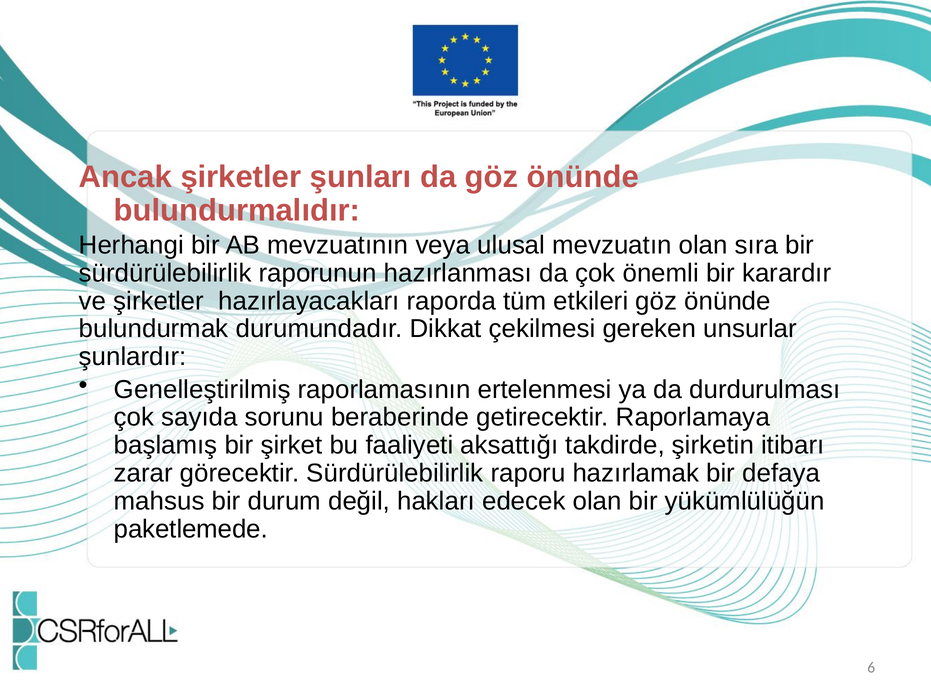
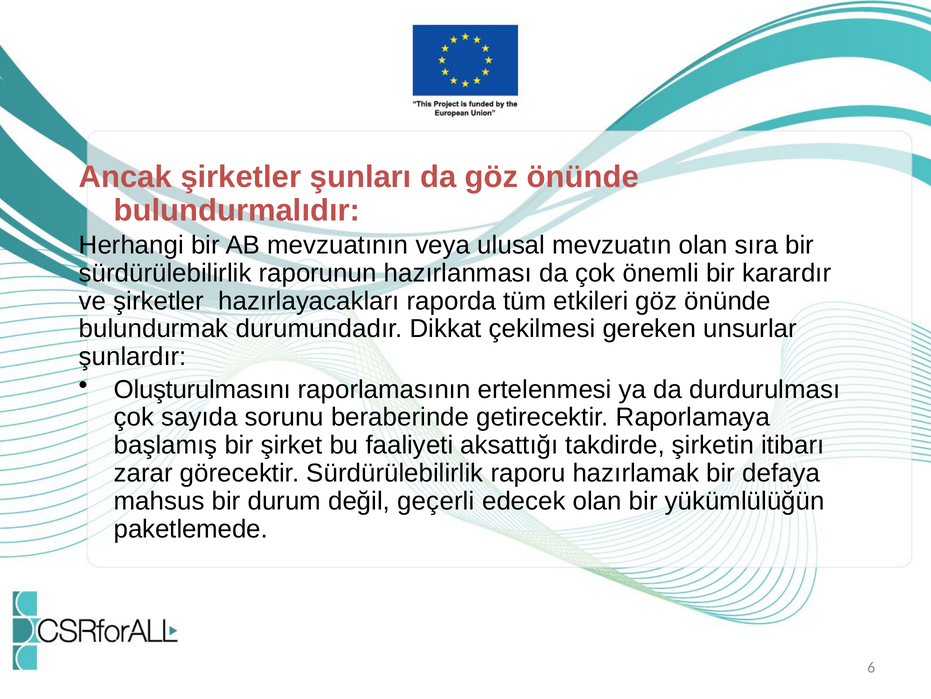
Genelleştirilmiş: Genelleştirilmiş -> Oluşturulmasını
hakları: hakları -> geçerli
